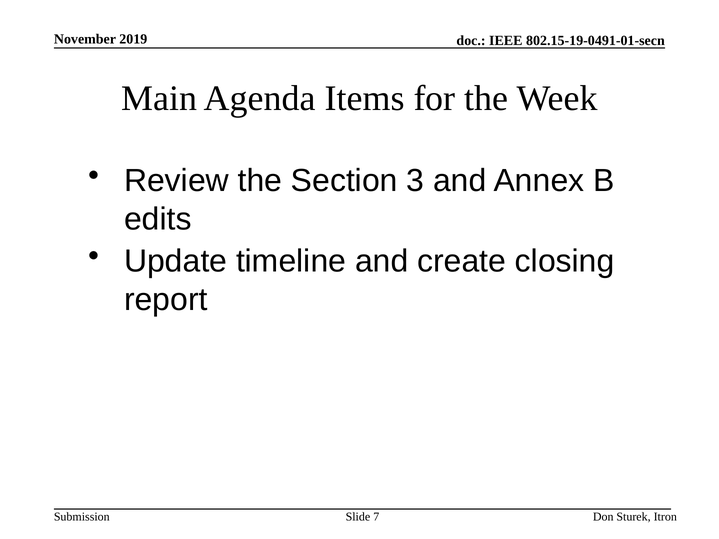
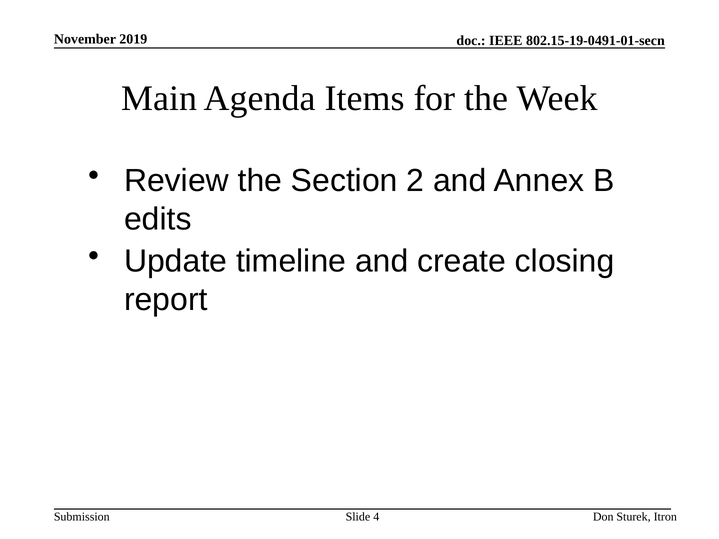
3: 3 -> 2
7: 7 -> 4
